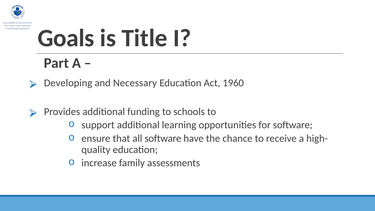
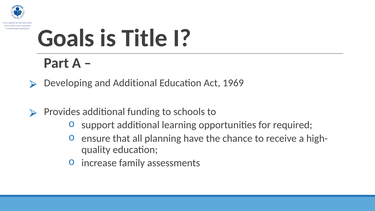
and Necessary: Necessary -> Additional
1960: 1960 -> 1969
for software: software -> required
all software: software -> planning
